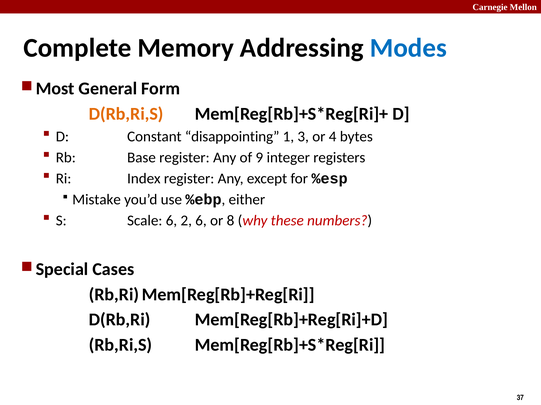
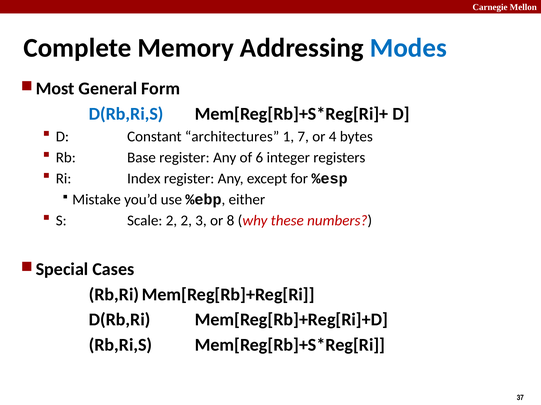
D(Rb,Ri,S colour: orange -> blue
disappointing: disappointing -> architectures
3: 3 -> 7
9: 9 -> 6
Scale 6: 6 -> 2
2 6: 6 -> 3
